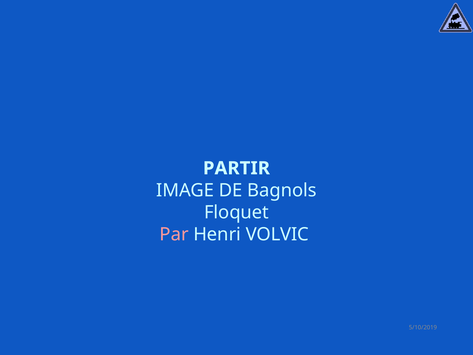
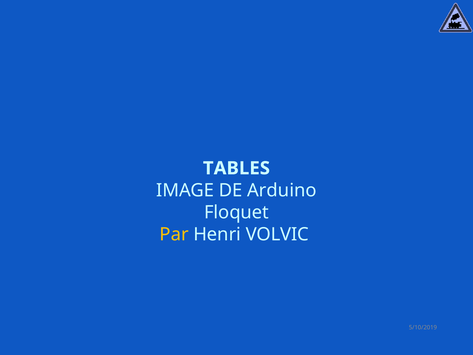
PARTIR: PARTIR -> TABLES
Bagnols: Bagnols -> Arduino
Par colour: pink -> yellow
